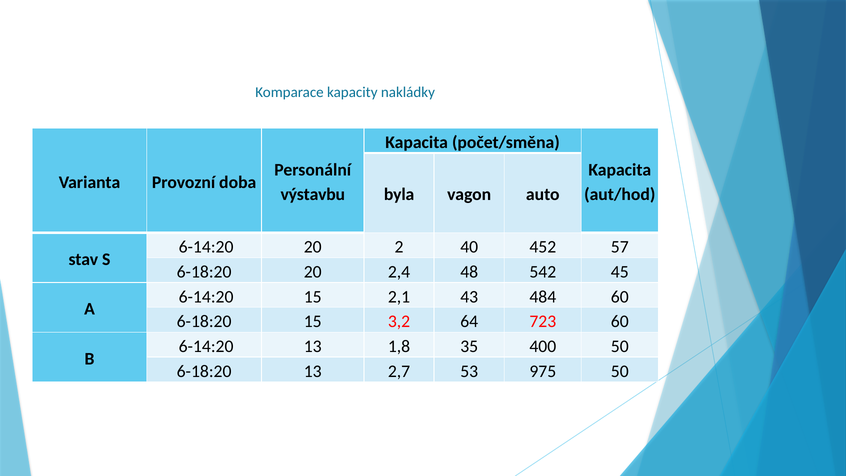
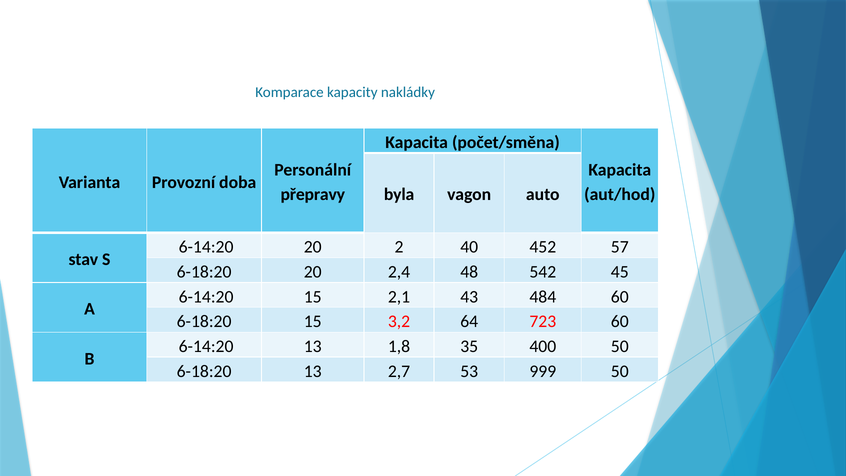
výstavbu: výstavbu -> přepravy
975: 975 -> 999
